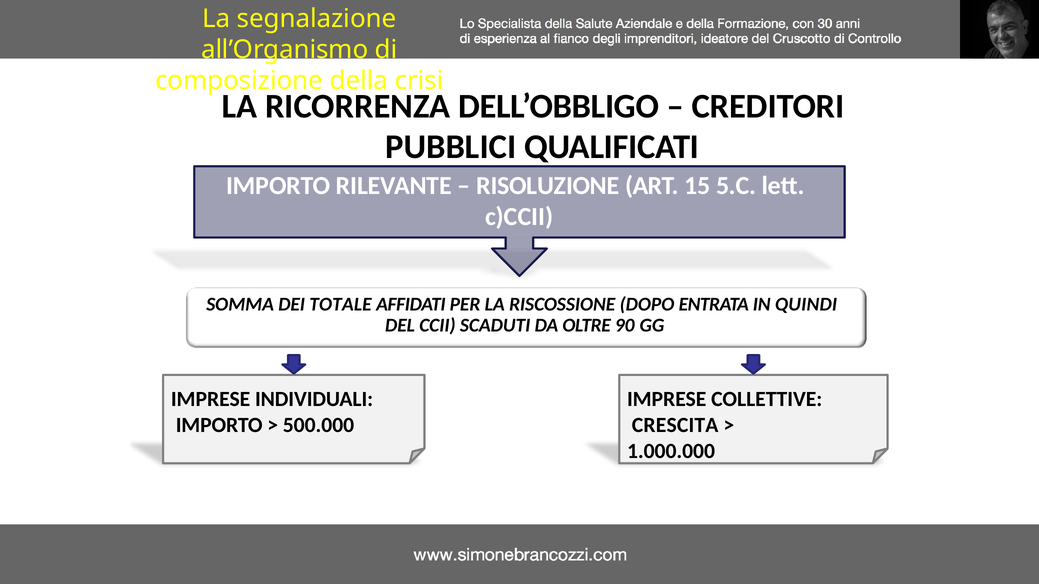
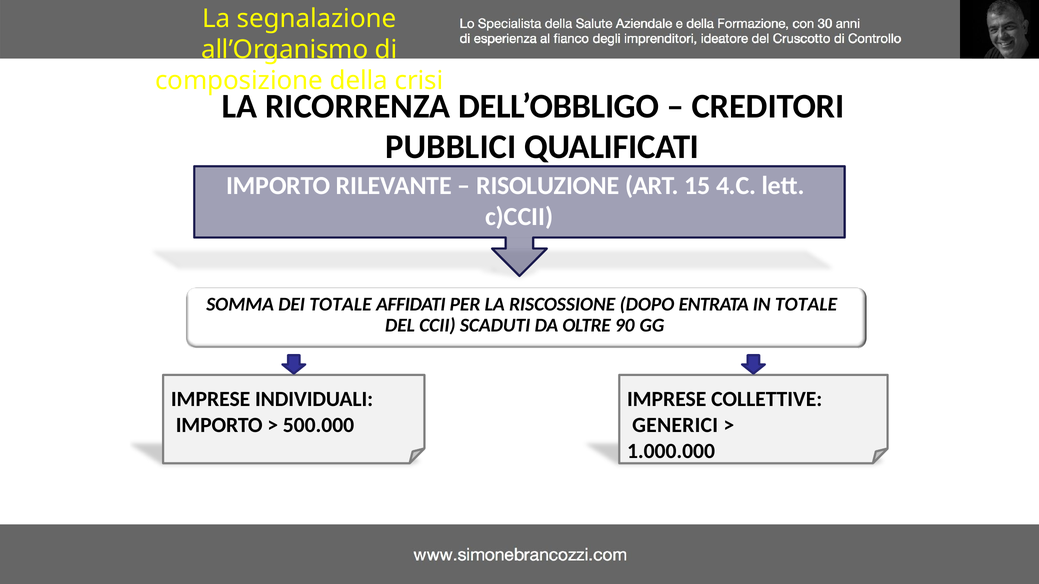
5.C: 5.C -> 4.C
IN QUINDI: QUINDI -> TOTALE
CRESCITA: CRESCITA -> GENERICI
